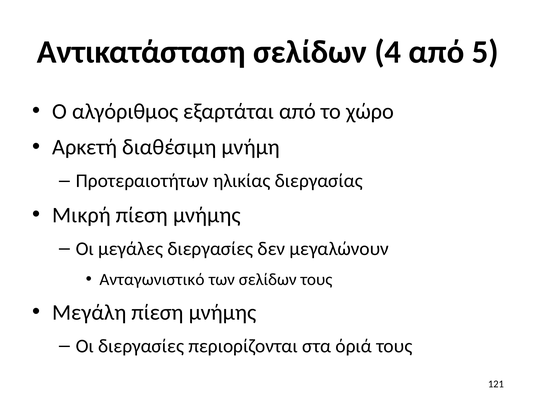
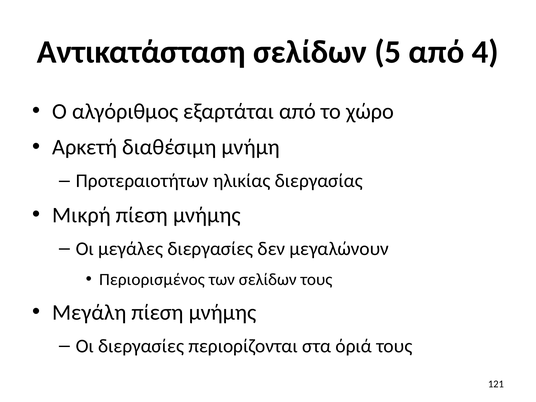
4: 4 -> 5
5: 5 -> 4
Ανταγωνιστικό: Ανταγωνιστικό -> Περιορισμένος
